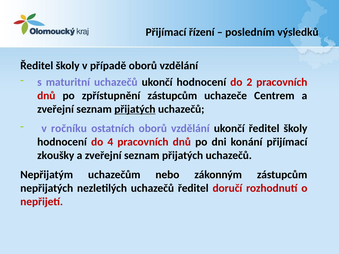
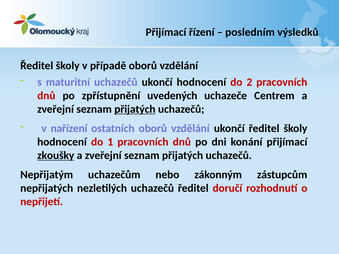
zpřístupnění zástupcům: zástupcům -> uvedených
ročníku: ročníku -> nařízení
4: 4 -> 1
zkoušky underline: none -> present
